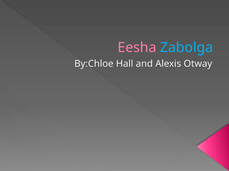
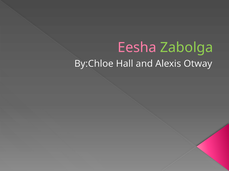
Zabolga colour: light blue -> light green
